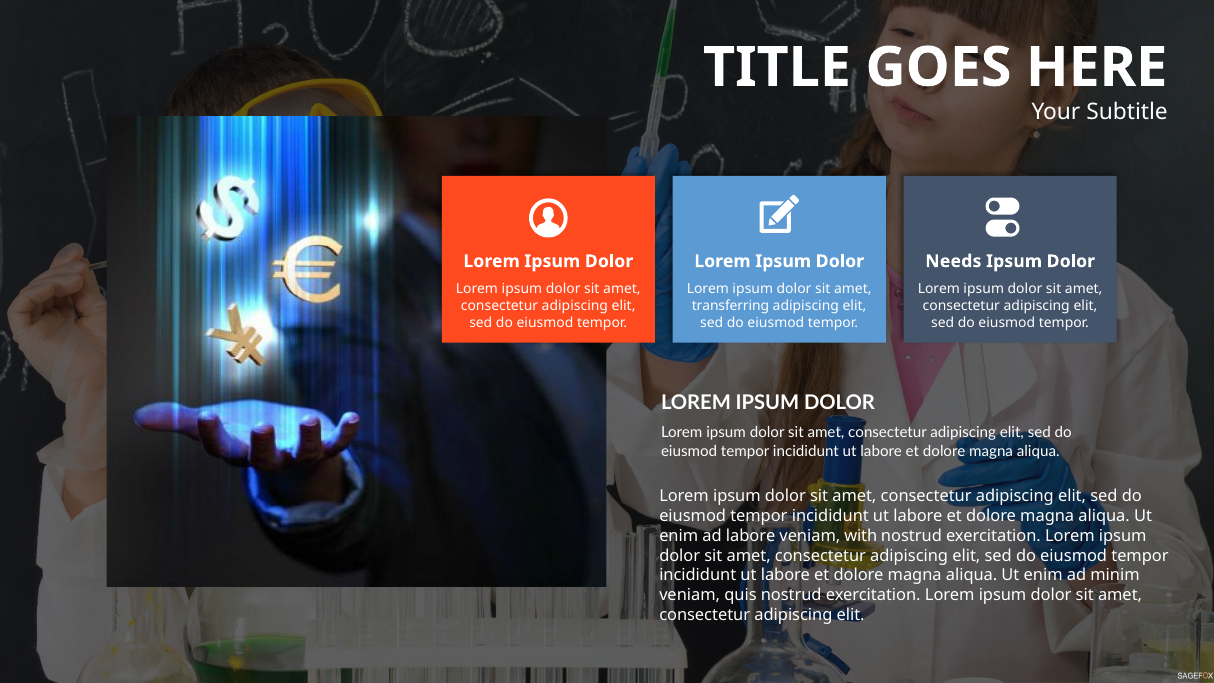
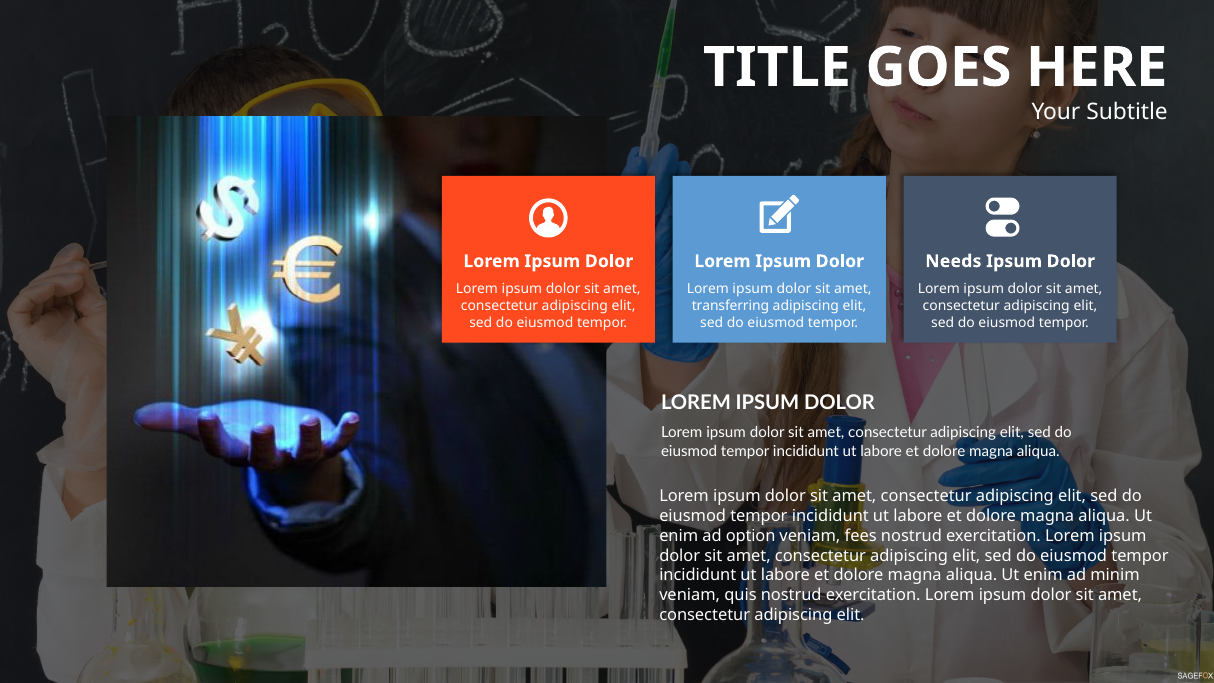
ad labore: labore -> option
with: with -> fees
